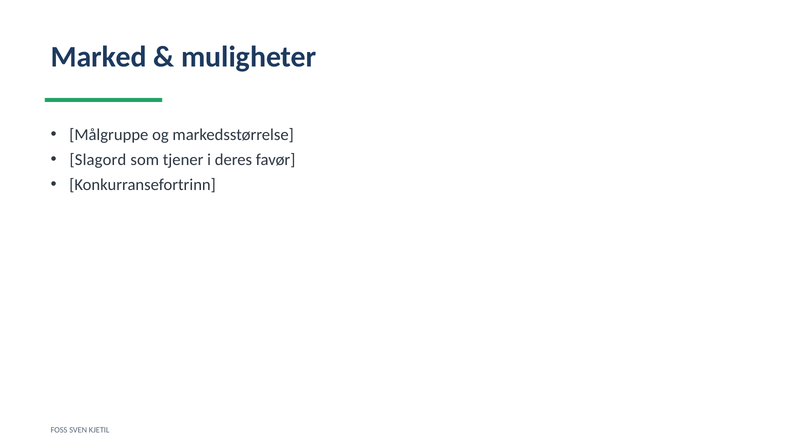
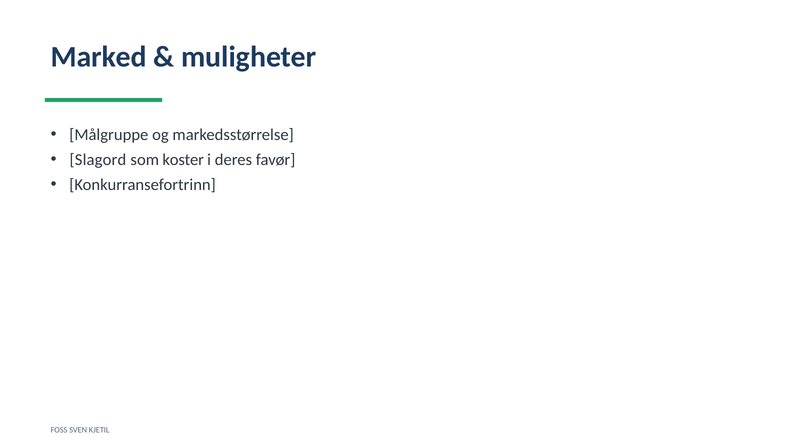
tjener: tjener -> koster
